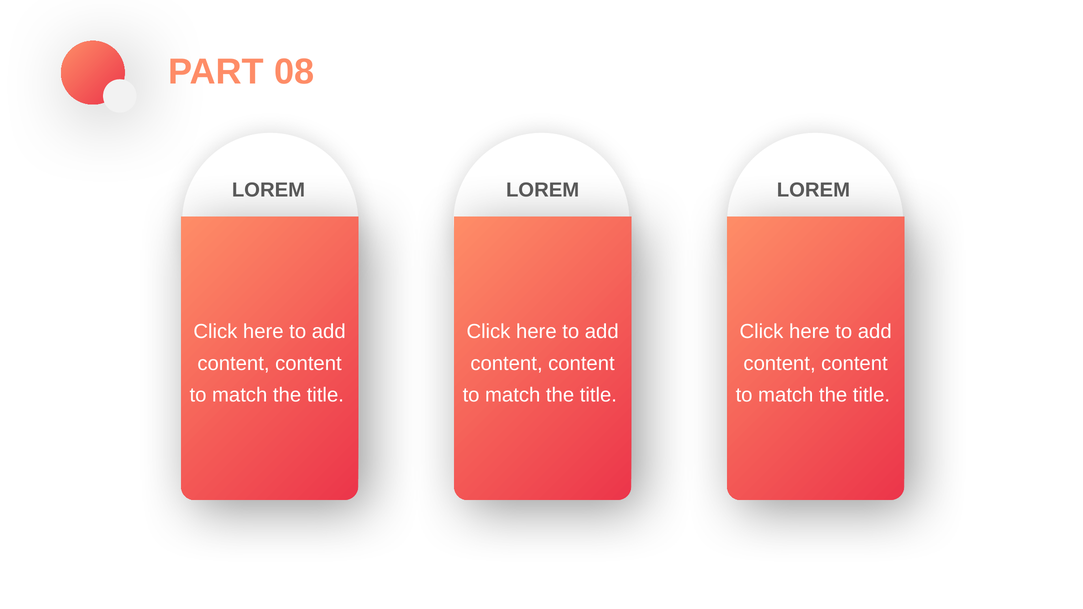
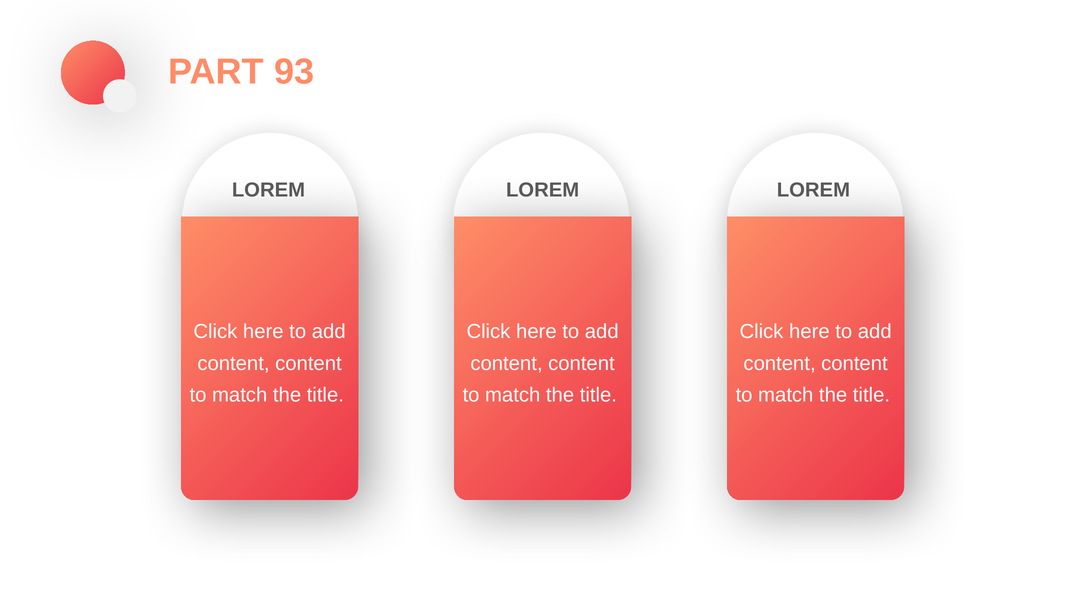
08: 08 -> 93
